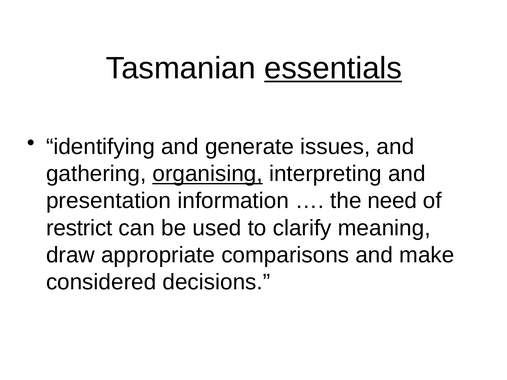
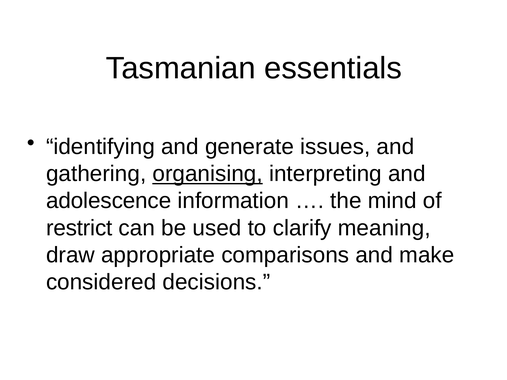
essentials underline: present -> none
presentation: presentation -> adolescence
need: need -> mind
